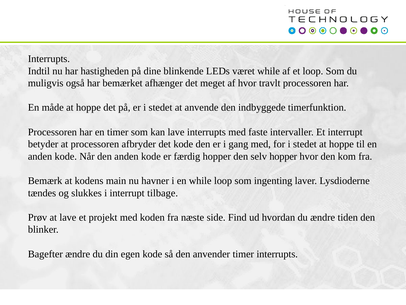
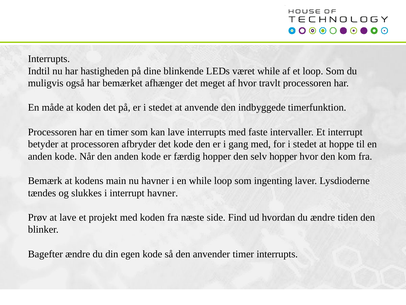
måde at hoppe: hoppe -> koden
interrupt tilbage: tilbage -> havner
